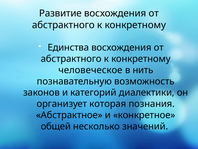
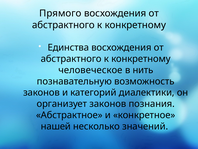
Развитие: Развитие -> Прямого
организует которая: которая -> законов
общей: общей -> нашей
